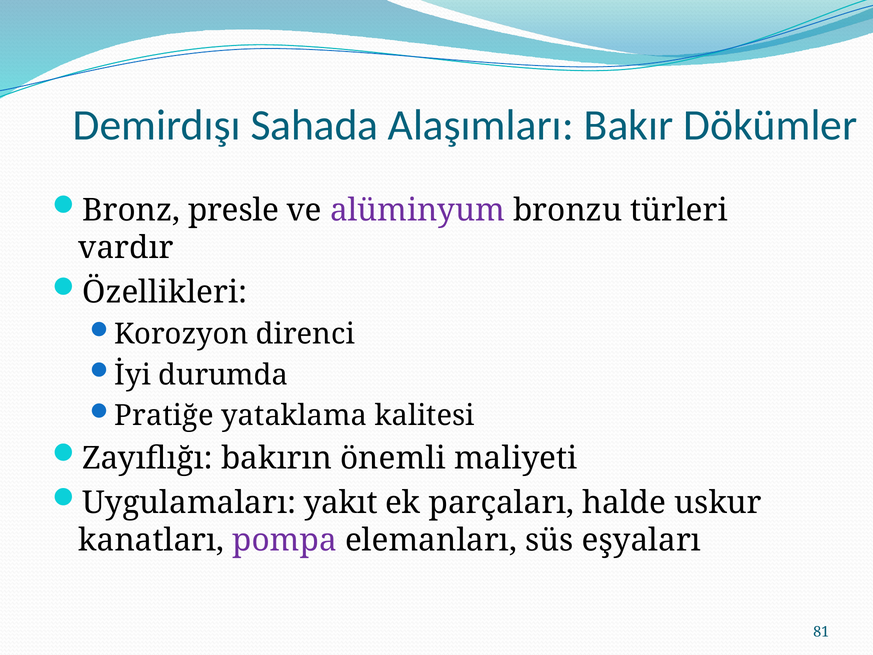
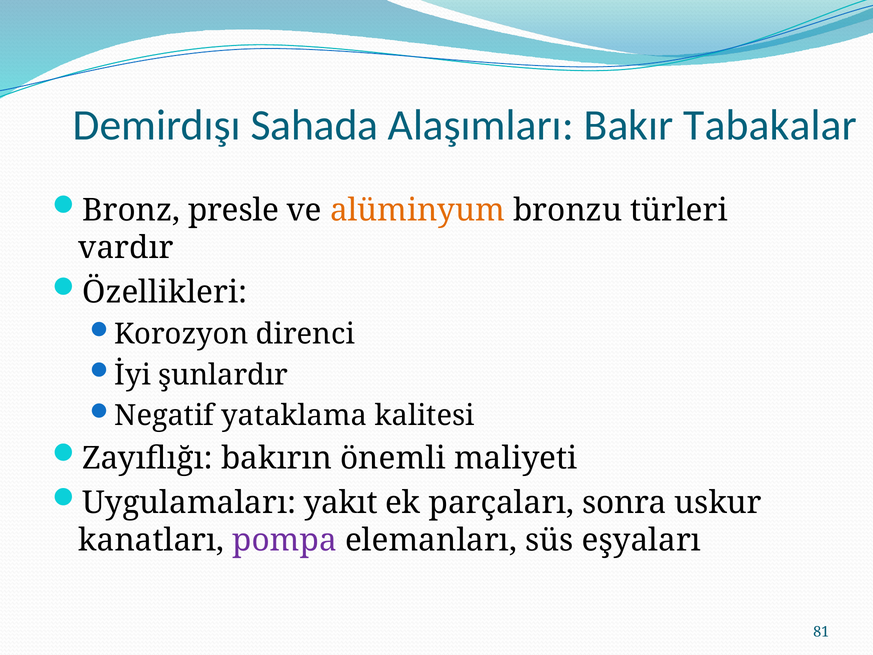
Dökümler: Dökümler -> Tabakalar
alüminyum colour: purple -> orange
durumda: durumda -> şunlardır
Pratiğe: Pratiğe -> Negatif
halde: halde -> sonra
